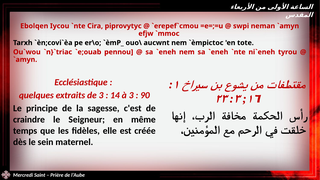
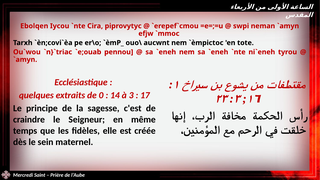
de 3: 3 -> 0
90: 90 -> 17
